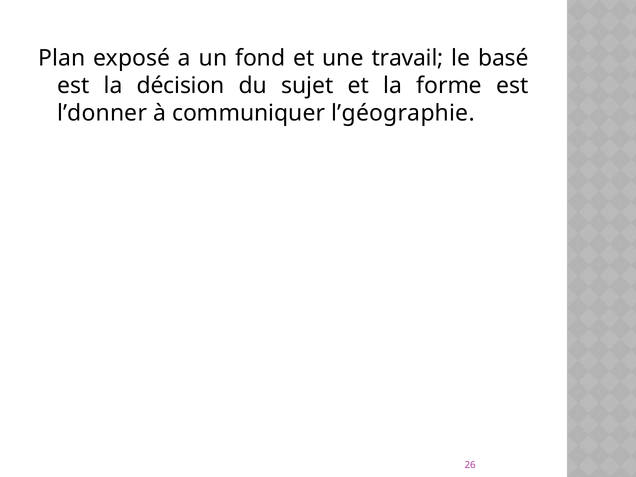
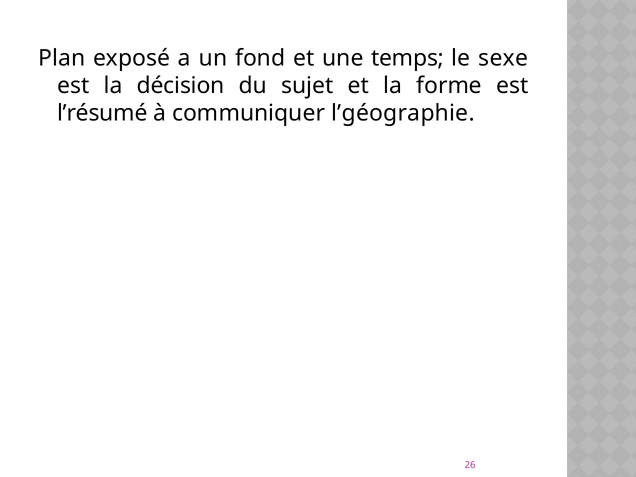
travail: travail -> temps
basé: basé -> sexe
l’donner: l’donner -> l’résumé
